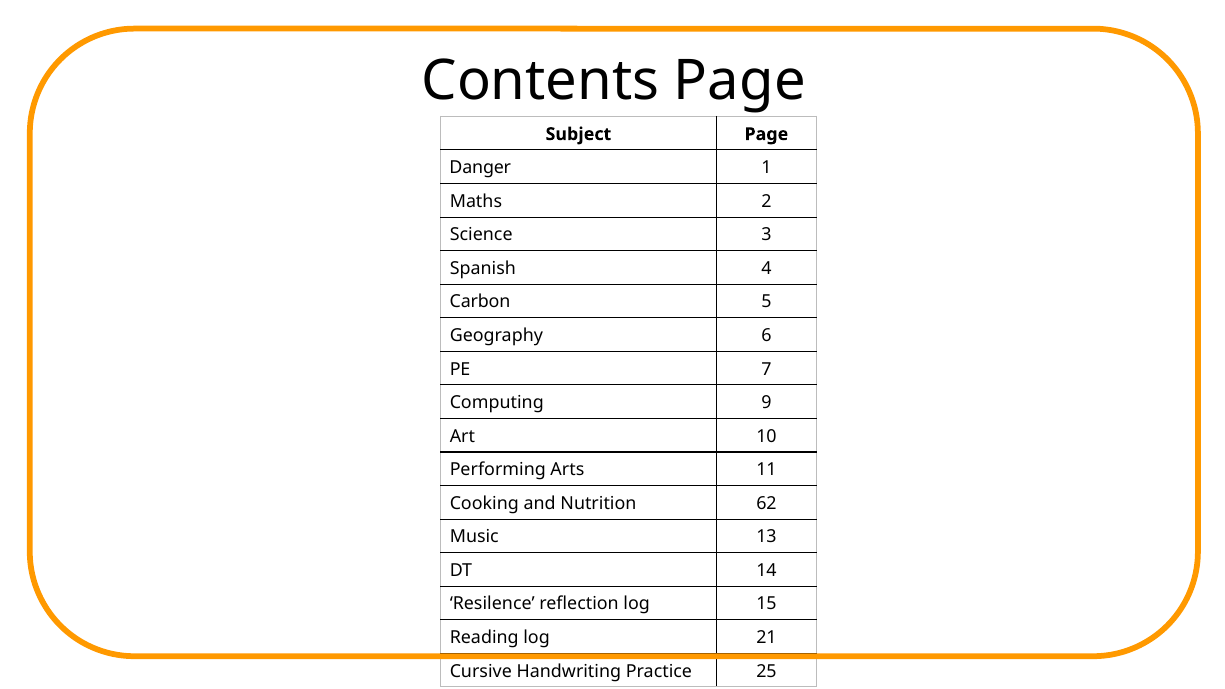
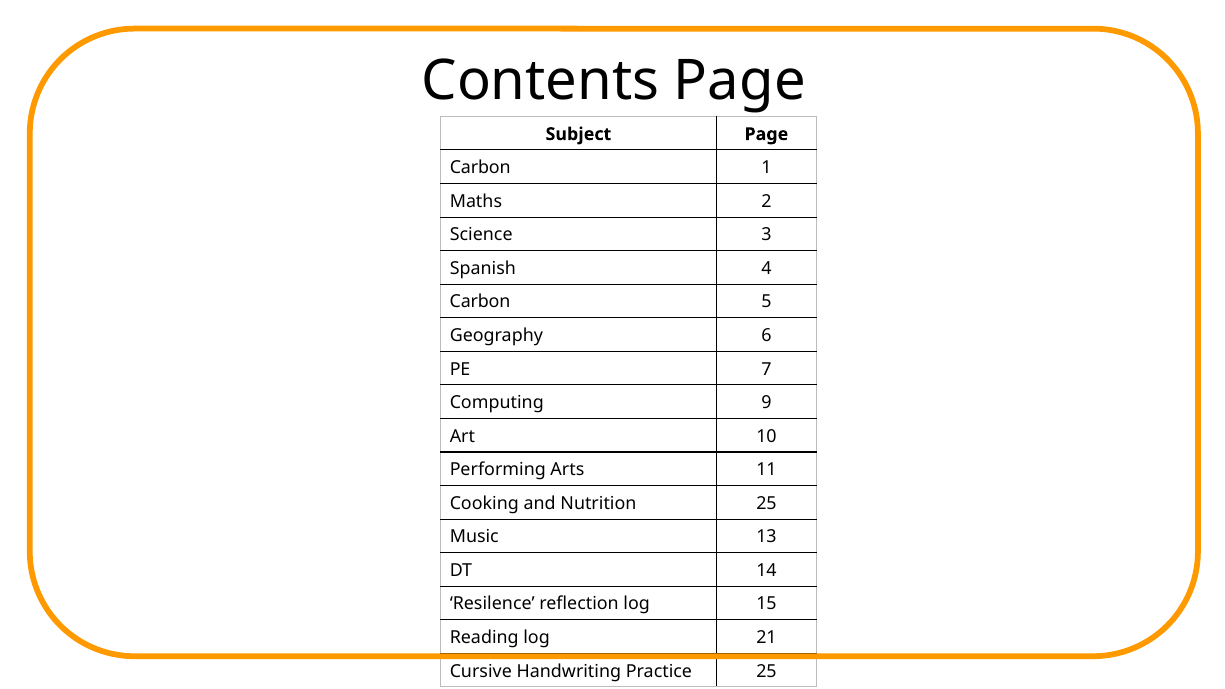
Danger at (480, 168): Danger -> Carbon
Nutrition 62: 62 -> 25
